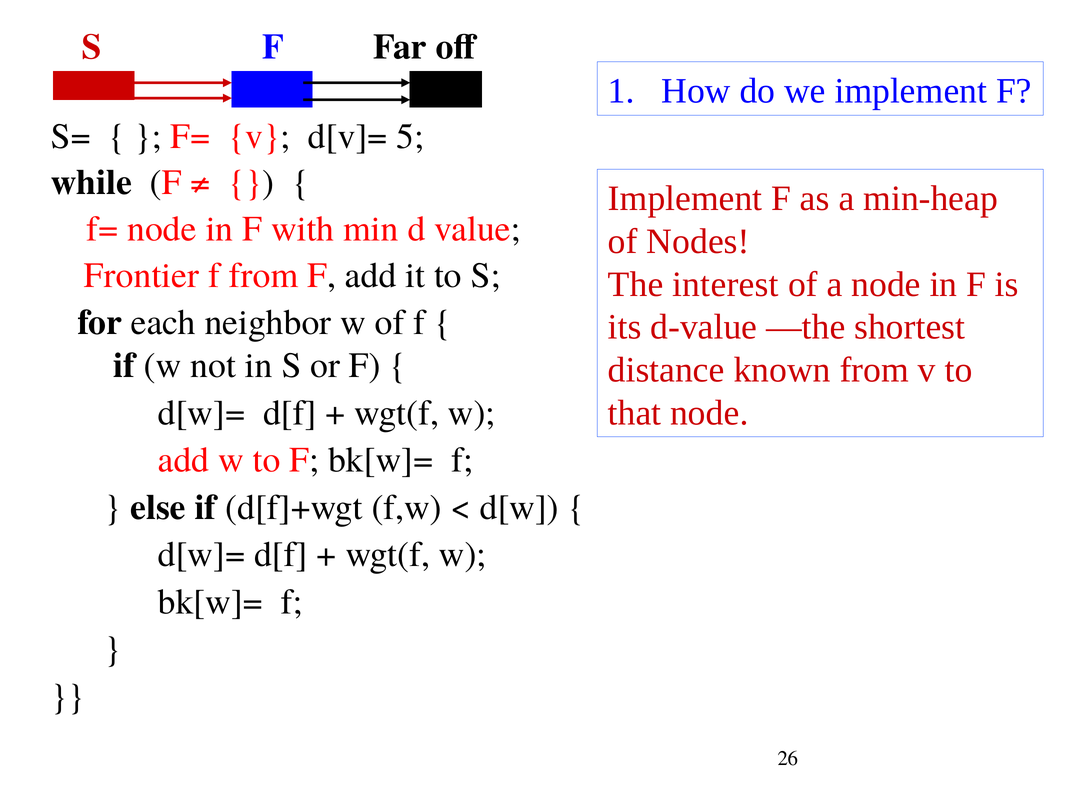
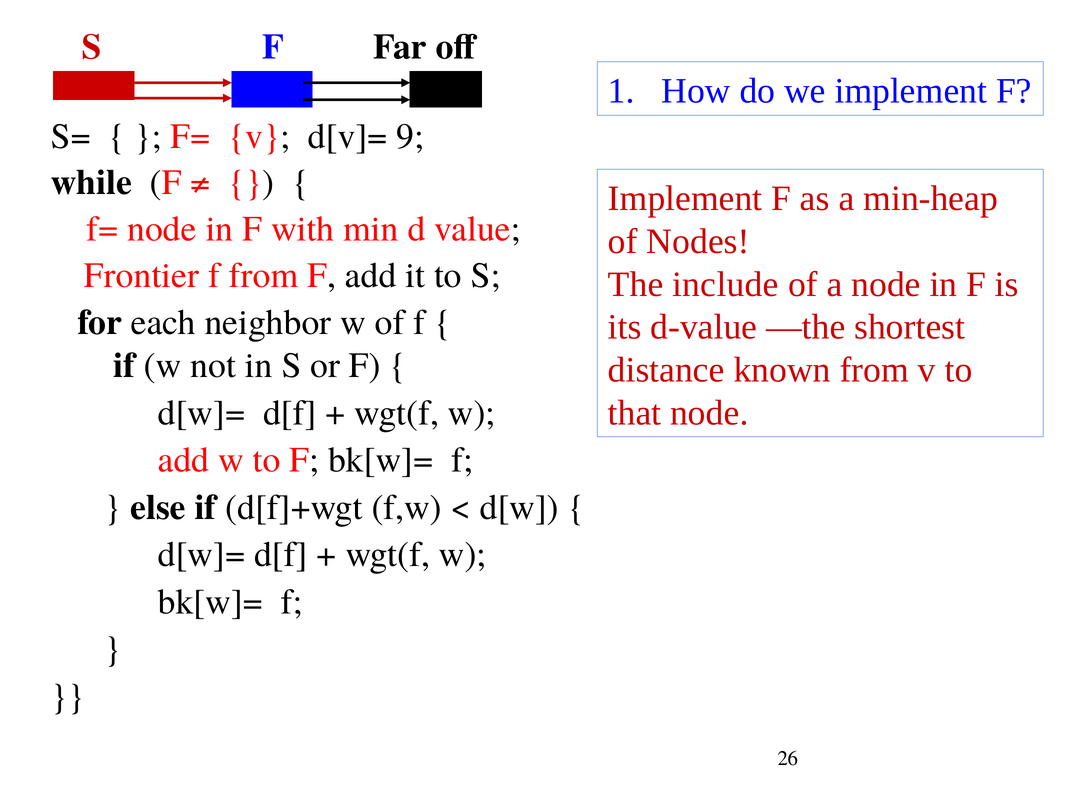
5: 5 -> 9
interest: interest -> include
